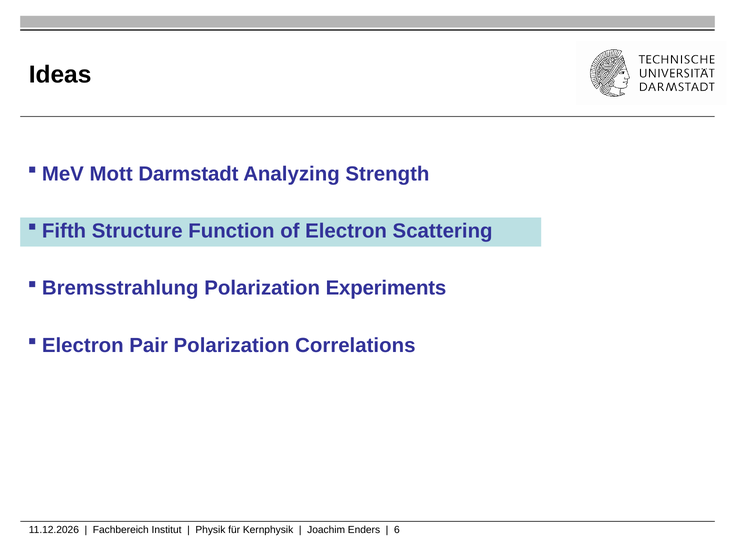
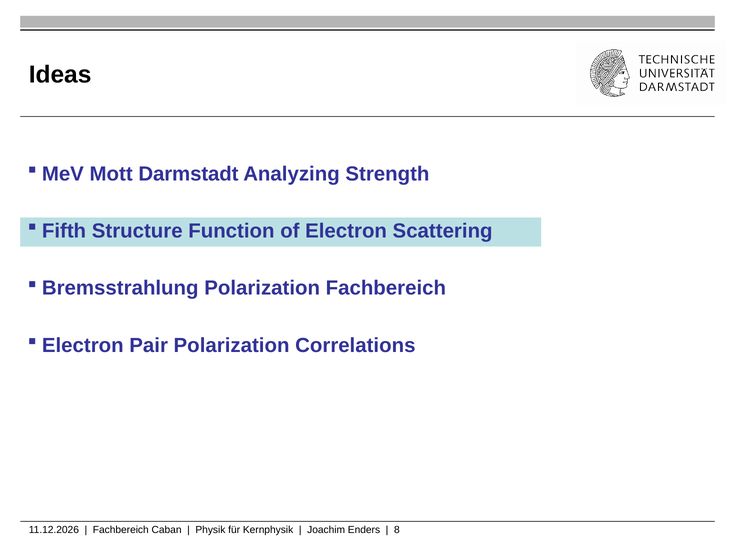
Polarization Experiments: Experiments -> Fachbereich
Institut: Institut -> Caban
6: 6 -> 8
